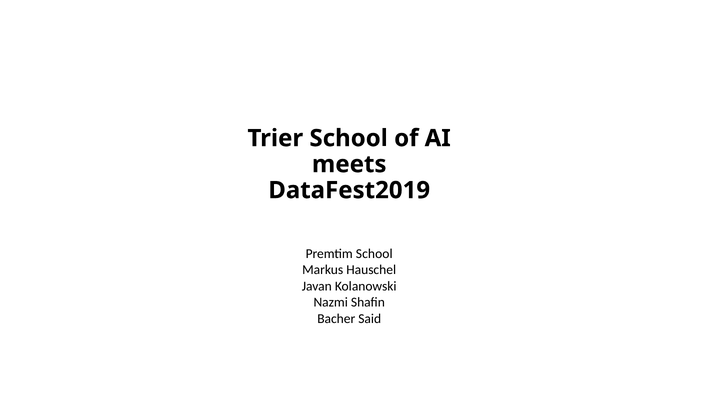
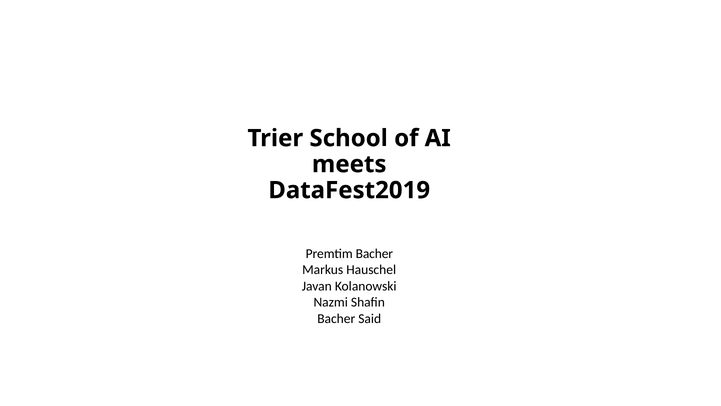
Premtim School: School -> Bacher
